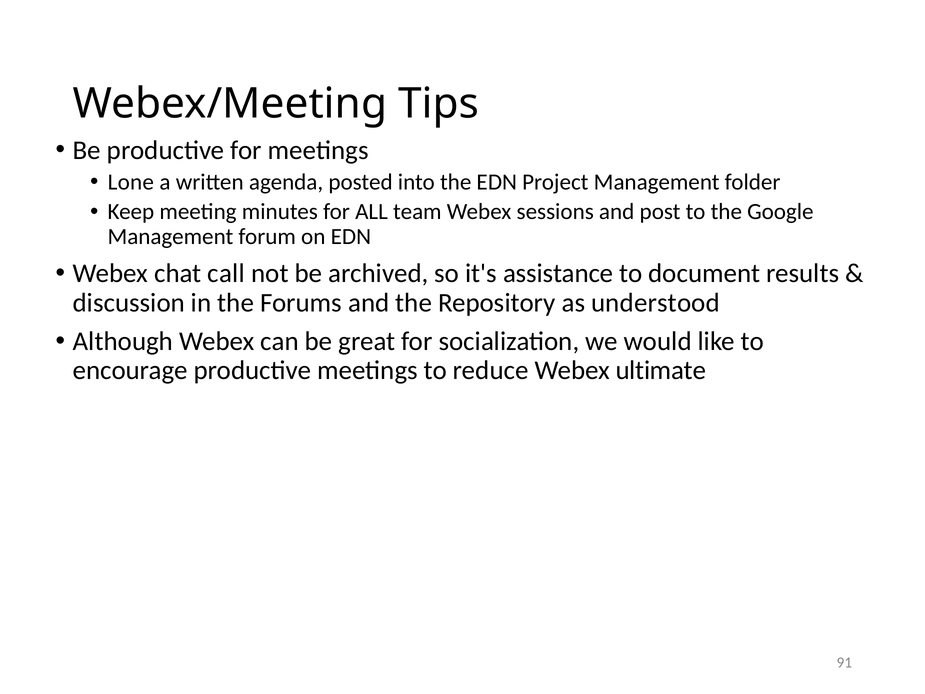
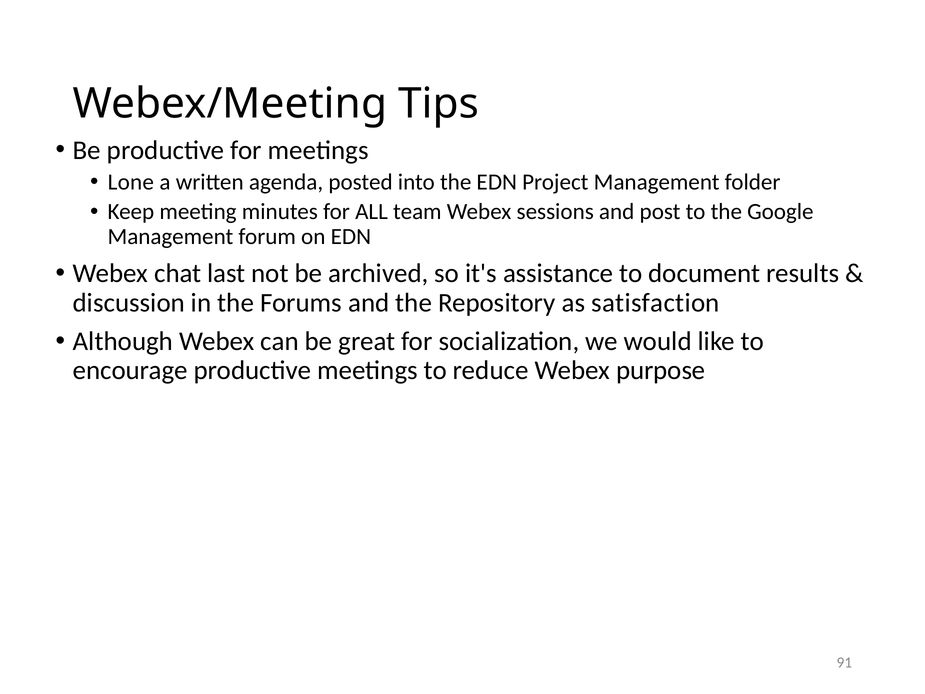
call: call -> last
understood: understood -> satisfaction
ultimate: ultimate -> purpose
